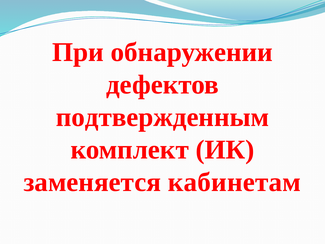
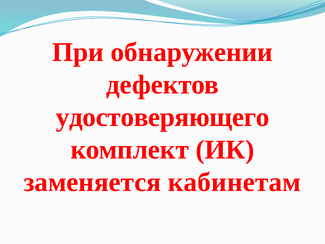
подтвержденным: подтвержденным -> удостоверяющего
